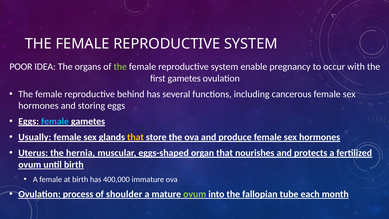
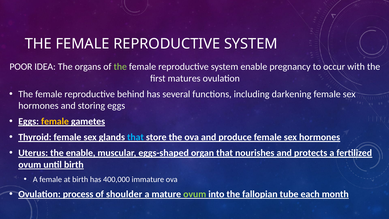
first gametes: gametes -> matures
cancerous: cancerous -> darkening
female at (55, 121) colour: light blue -> yellow
Usually: Usually -> Thyroid
that at (135, 137) colour: yellow -> light blue
the hernia: hernia -> enable
